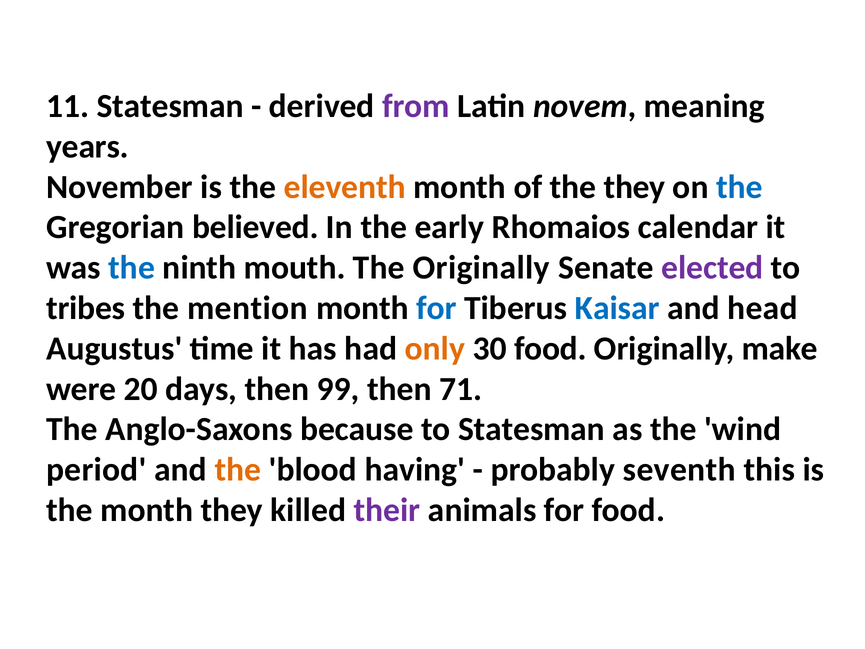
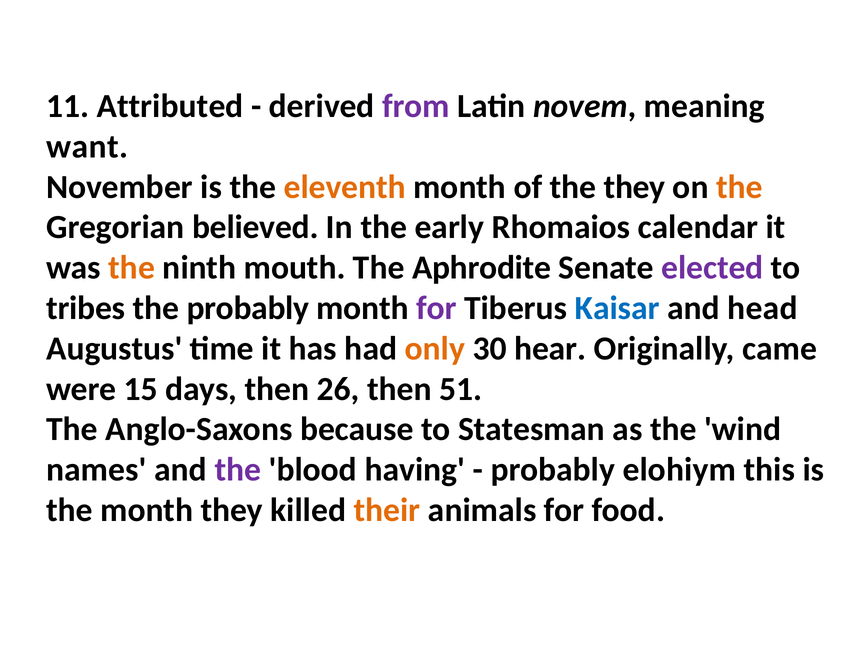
11 Statesman: Statesman -> Attributed
years: years -> want
the at (739, 187) colour: blue -> orange
the at (132, 268) colour: blue -> orange
The Originally: Originally -> Aphrodite
the mention: mention -> probably
for at (437, 308) colour: blue -> purple
30 food: food -> hear
make: make -> came
20: 20 -> 15
99: 99 -> 26
71: 71 -> 51
period: period -> names
the at (238, 470) colour: orange -> purple
seventh: seventh -> elohiym
their colour: purple -> orange
